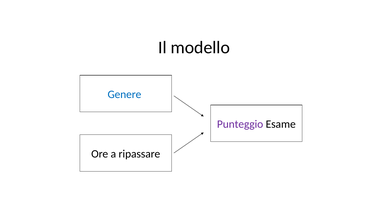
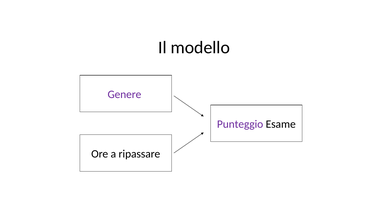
Genere colour: blue -> purple
